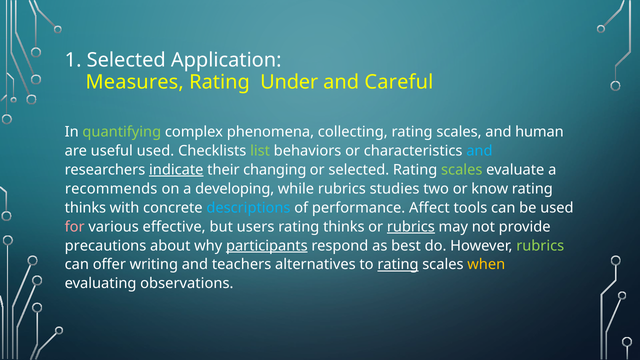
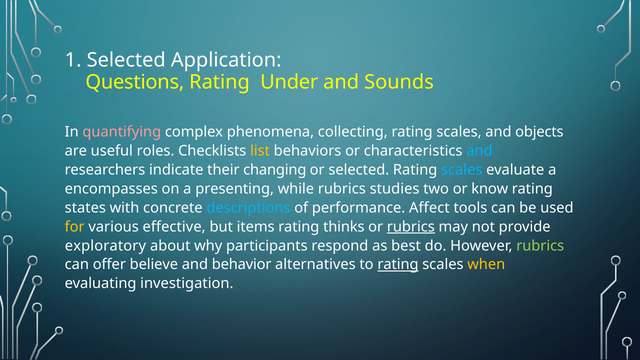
Measures: Measures -> Questions
Careful: Careful -> Sounds
quantifying colour: light green -> pink
human: human -> objects
useful used: used -> roles
list colour: light green -> yellow
indicate underline: present -> none
scales at (462, 170) colour: light green -> light blue
recommends: recommends -> encompasses
developing: developing -> presenting
thinks at (85, 208): thinks -> states
for colour: pink -> yellow
users: users -> items
precautions: precautions -> exploratory
participants underline: present -> none
writing: writing -> believe
teachers: teachers -> behavior
observations: observations -> investigation
